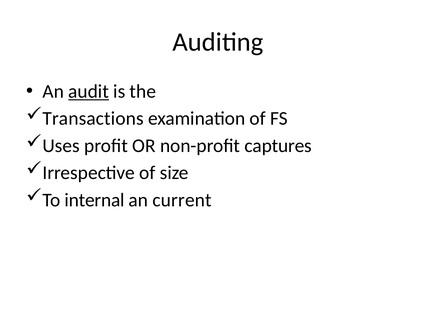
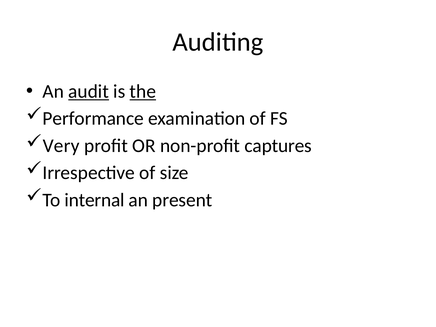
the underline: none -> present
Transactions: Transactions -> Performance
Uses: Uses -> Very
current: current -> present
